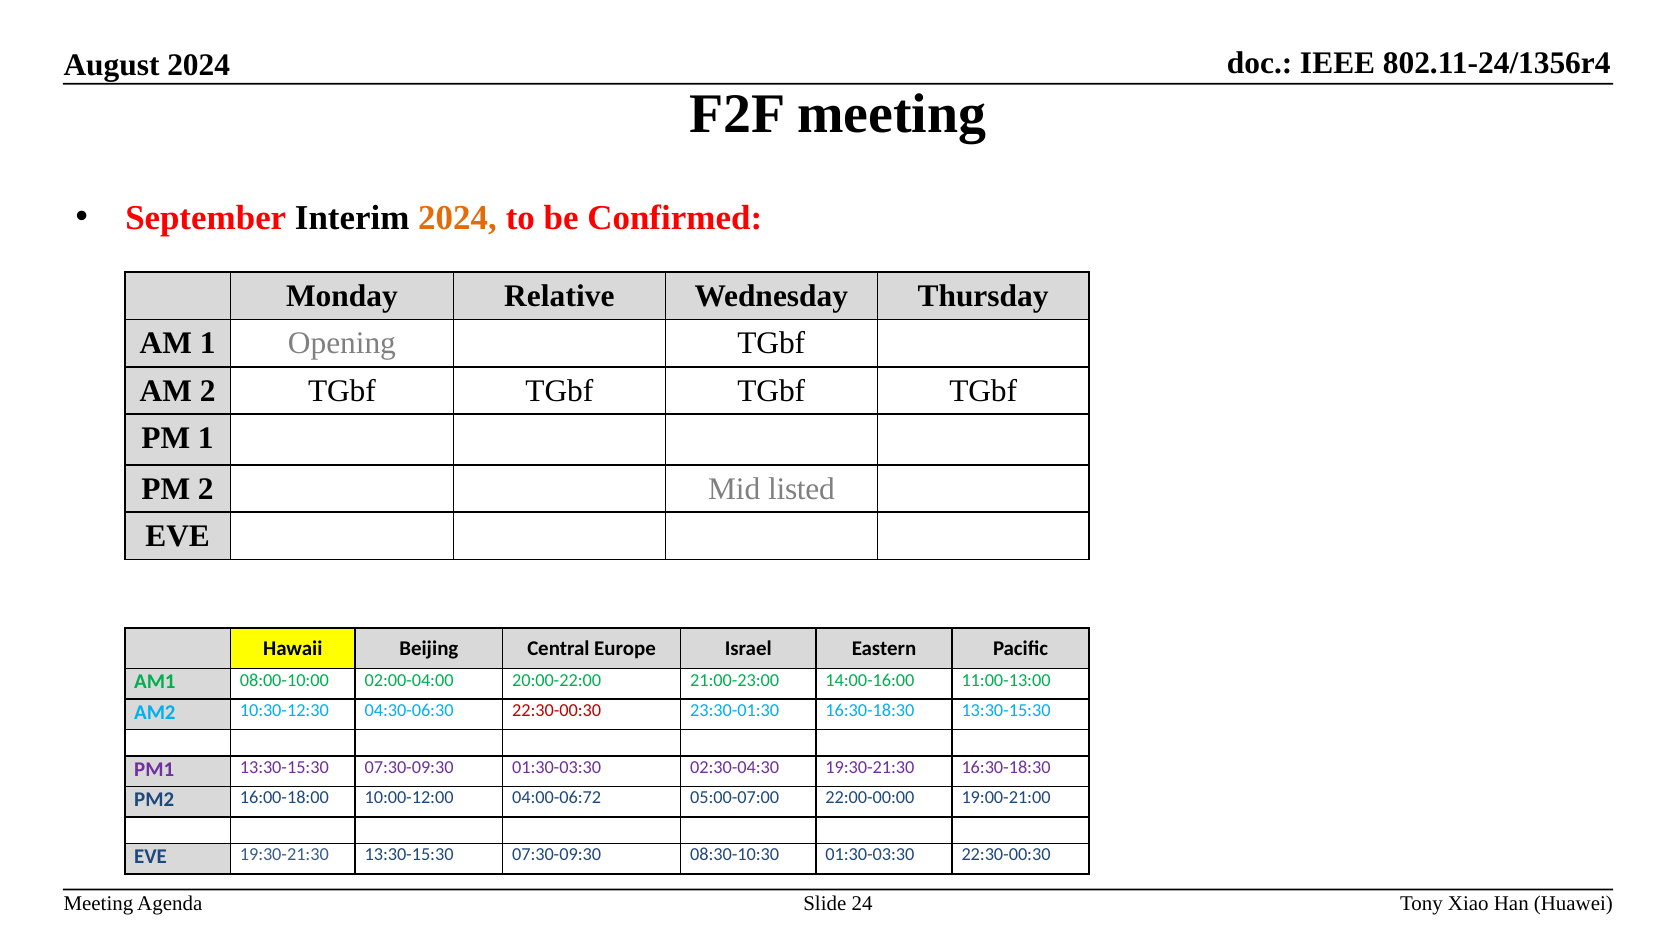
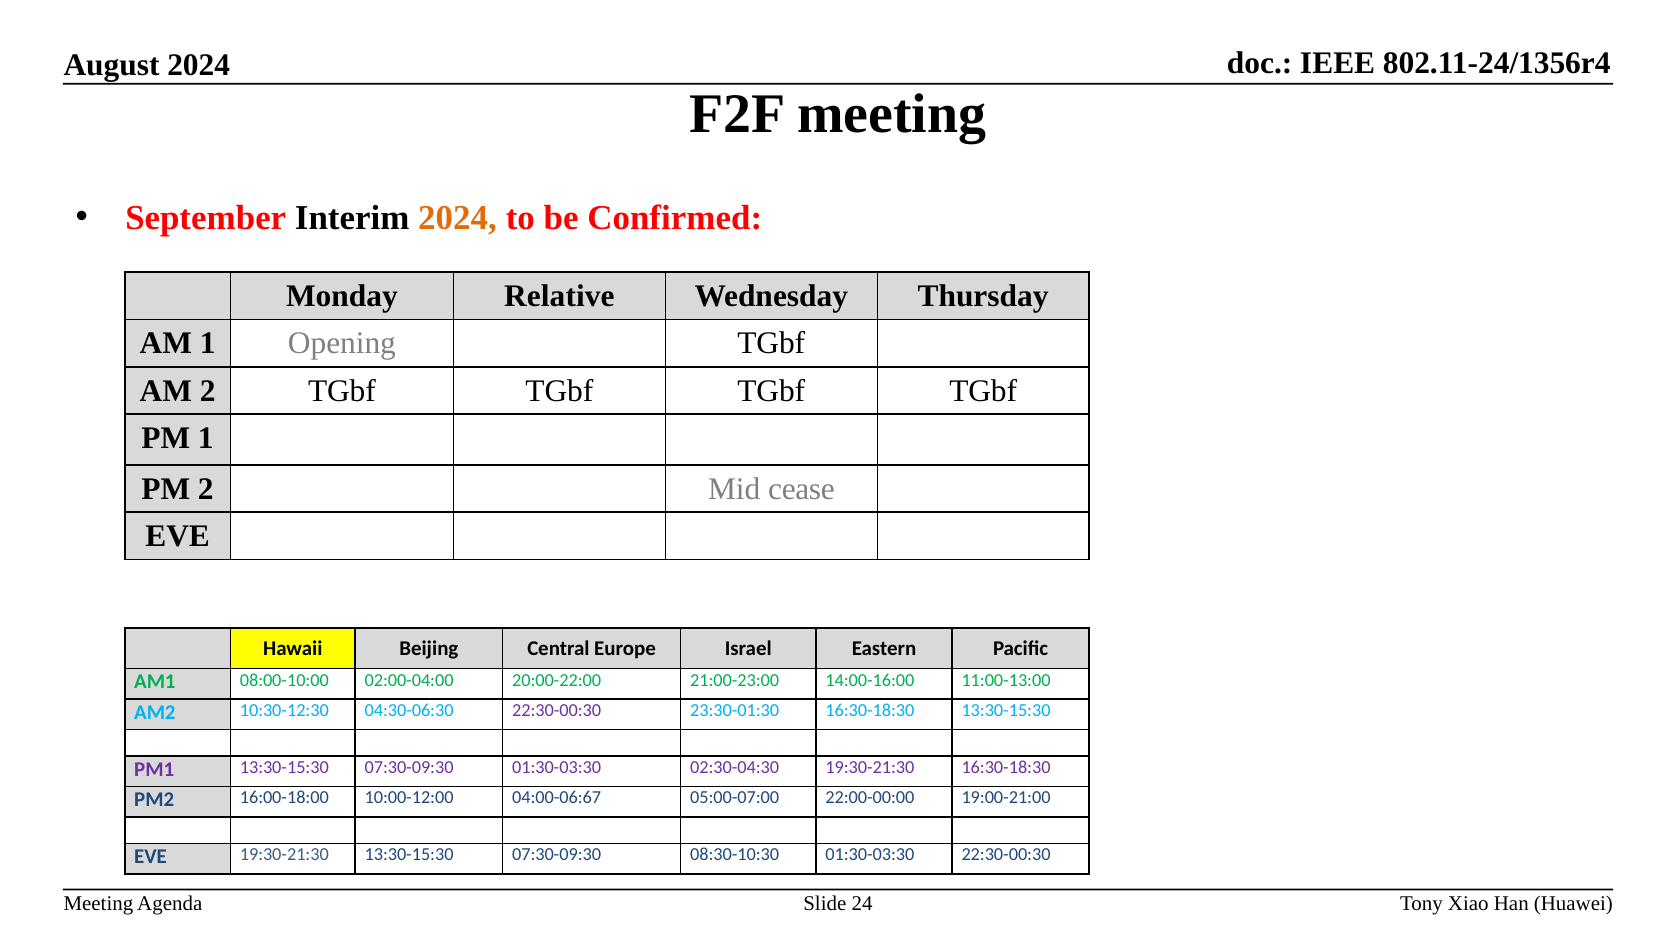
listed: listed -> cease
22:30-00:30 at (557, 711) colour: red -> purple
04:00-06:72: 04:00-06:72 -> 04:00-06:67
